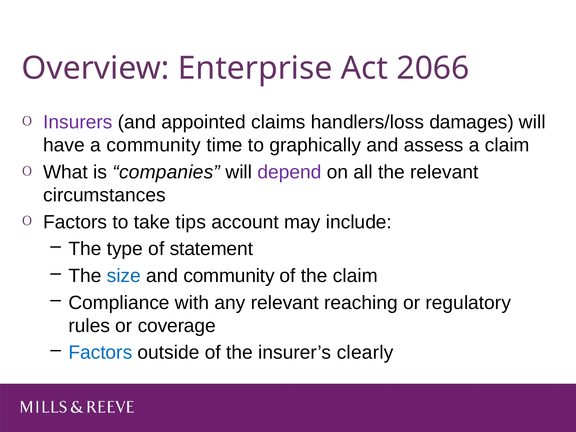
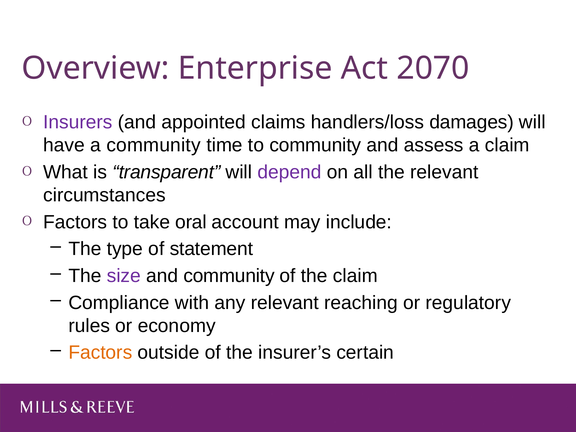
2066: 2066 -> 2070
to graphically: graphically -> community
companies: companies -> transparent
tips: tips -> oral
size colour: blue -> purple
coverage: coverage -> economy
Factors at (100, 353) colour: blue -> orange
clearly: clearly -> certain
